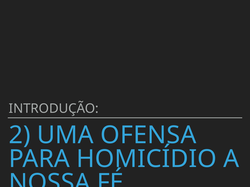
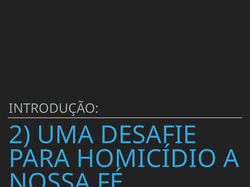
OFENSA: OFENSA -> DESAFIE
